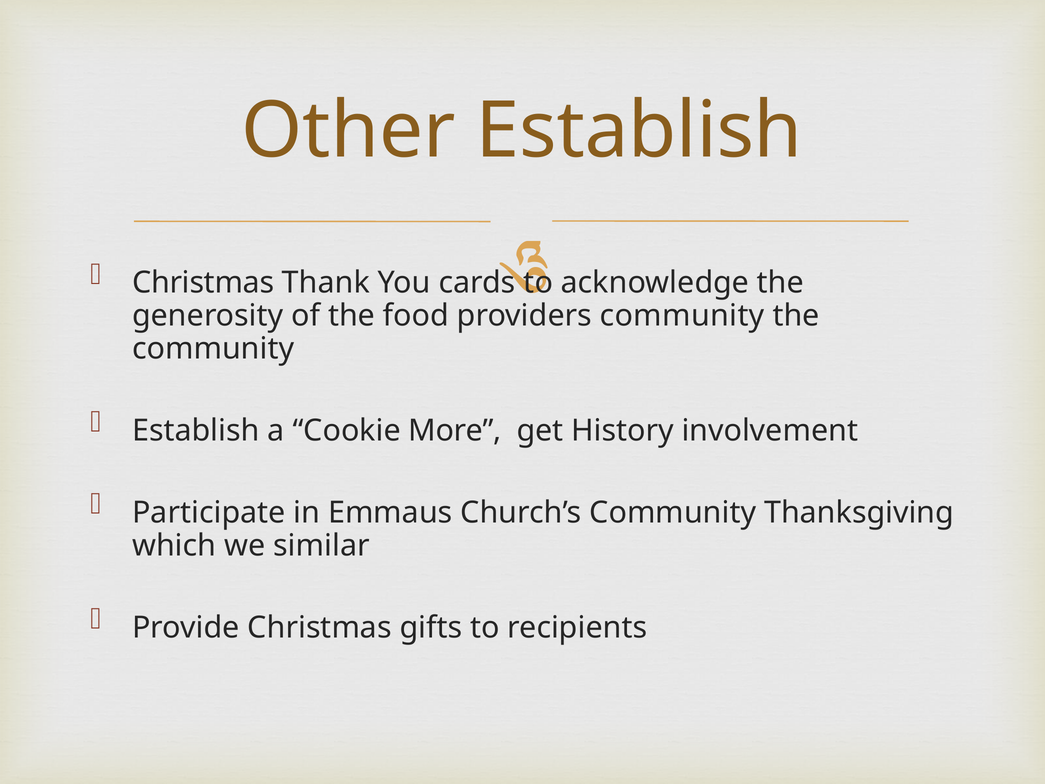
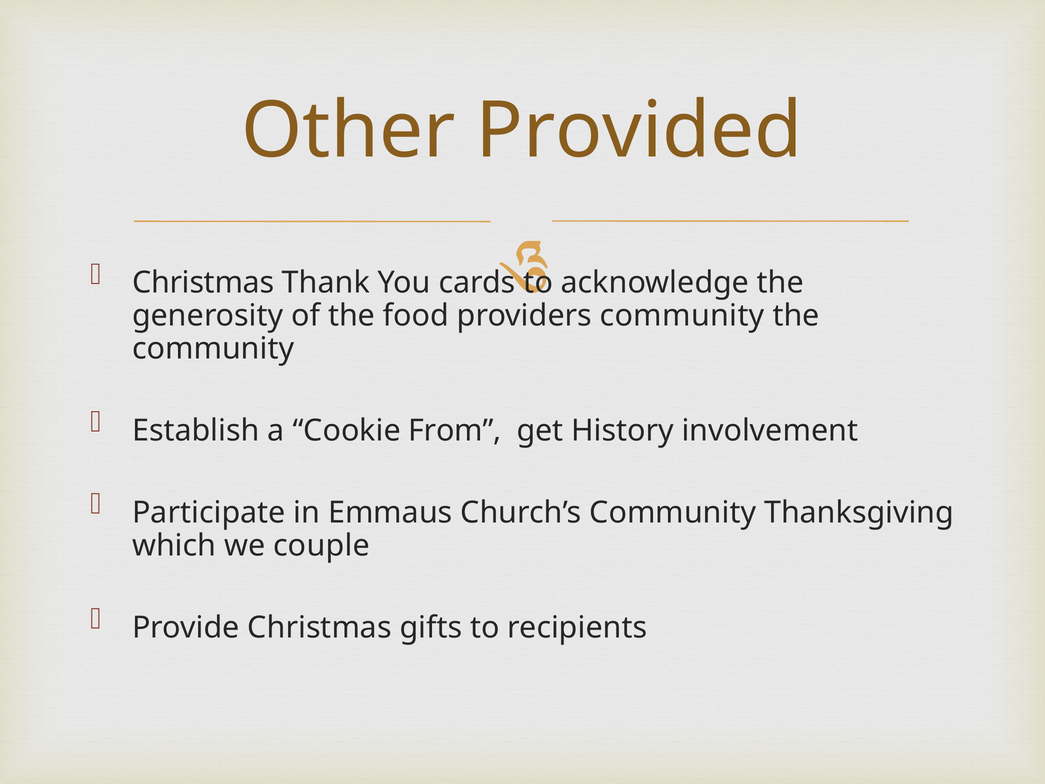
Other Establish: Establish -> Provided
More: More -> From
similar: similar -> couple
